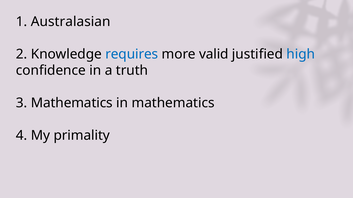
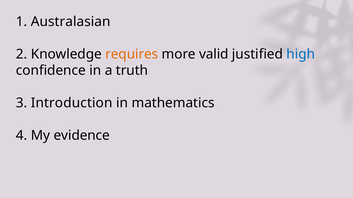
requires colour: blue -> orange
3 Mathematics: Mathematics -> Introduction
primality: primality -> evidence
